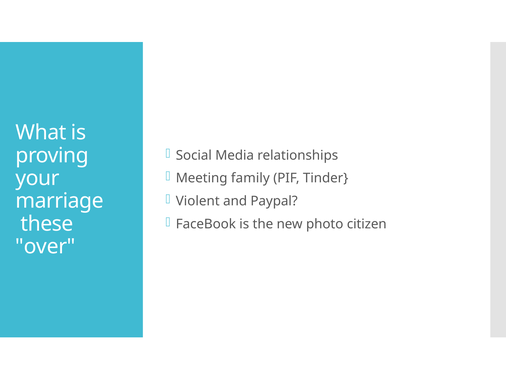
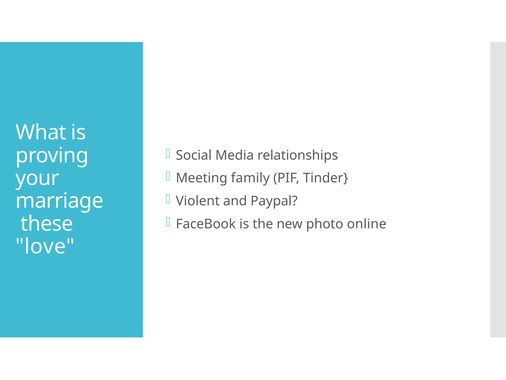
citizen: citizen -> online
over: over -> love
